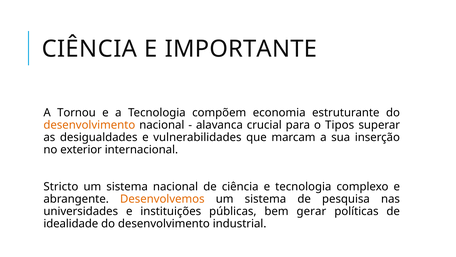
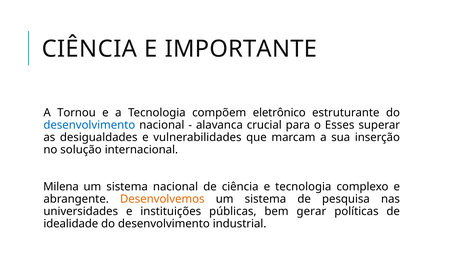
economia: economia -> eletrônico
desenvolvimento at (89, 125) colour: orange -> blue
Tipos: Tipos -> Esses
exterior: exterior -> solução
Stricto: Stricto -> Milena
